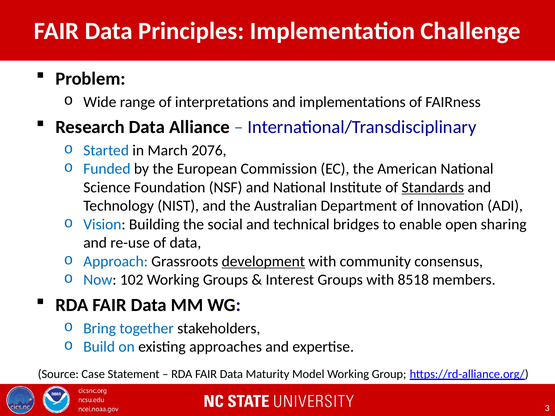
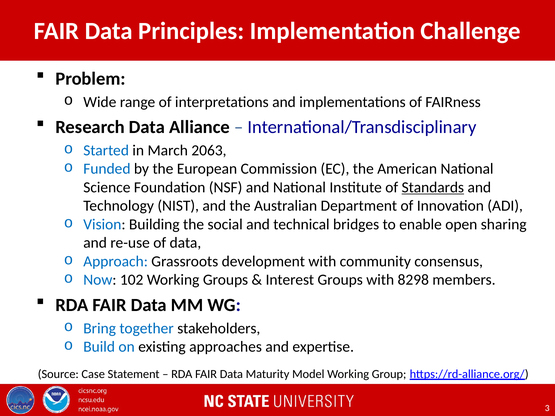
2076: 2076 -> 2063
development underline: present -> none
8518: 8518 -> 8298
